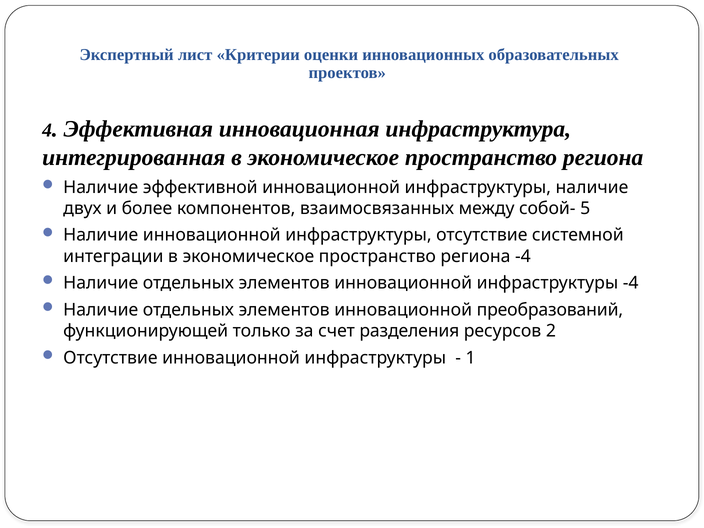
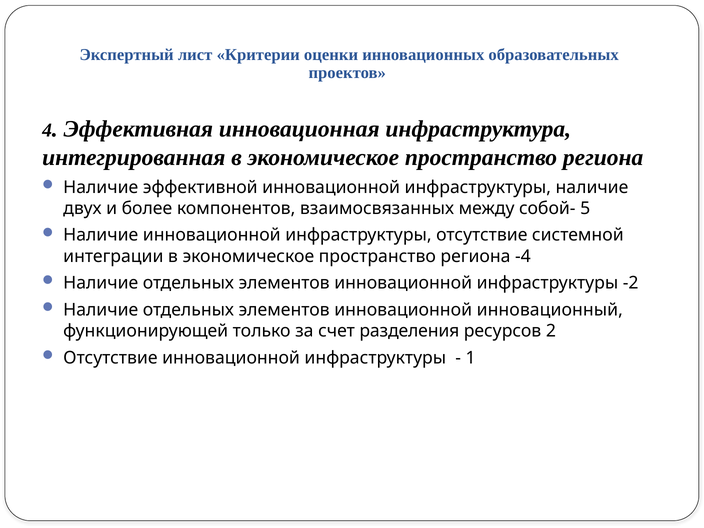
инфраструктуры -4: -4 -> -2
преобразований: преобразований -> инновационный
